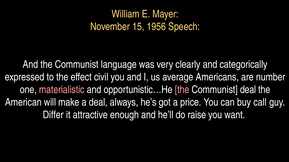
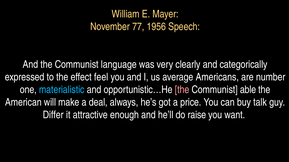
15: 15 -> 77
civil: civil -> feel
materialistic colour: pink -> light blue
Communist deal: deal -> able
call: call -> talk
